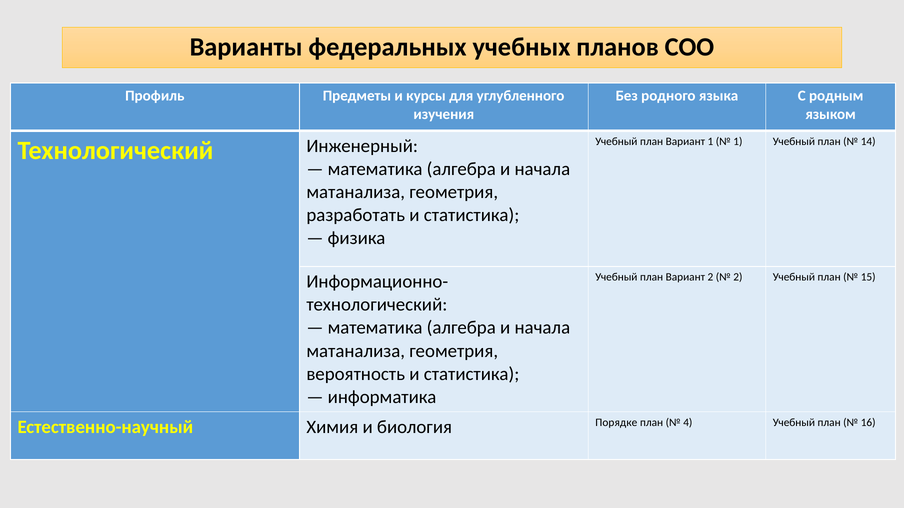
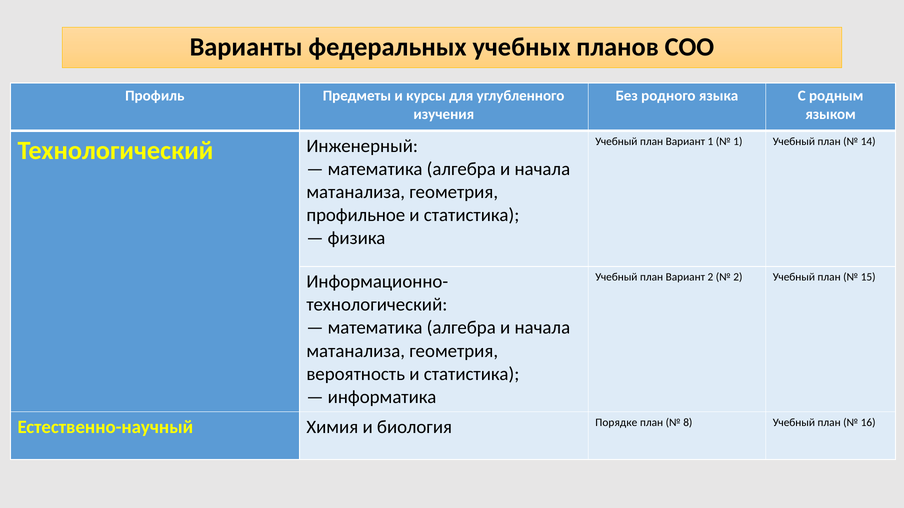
разработать: разработать -> профильное
4: 4 -> 8
